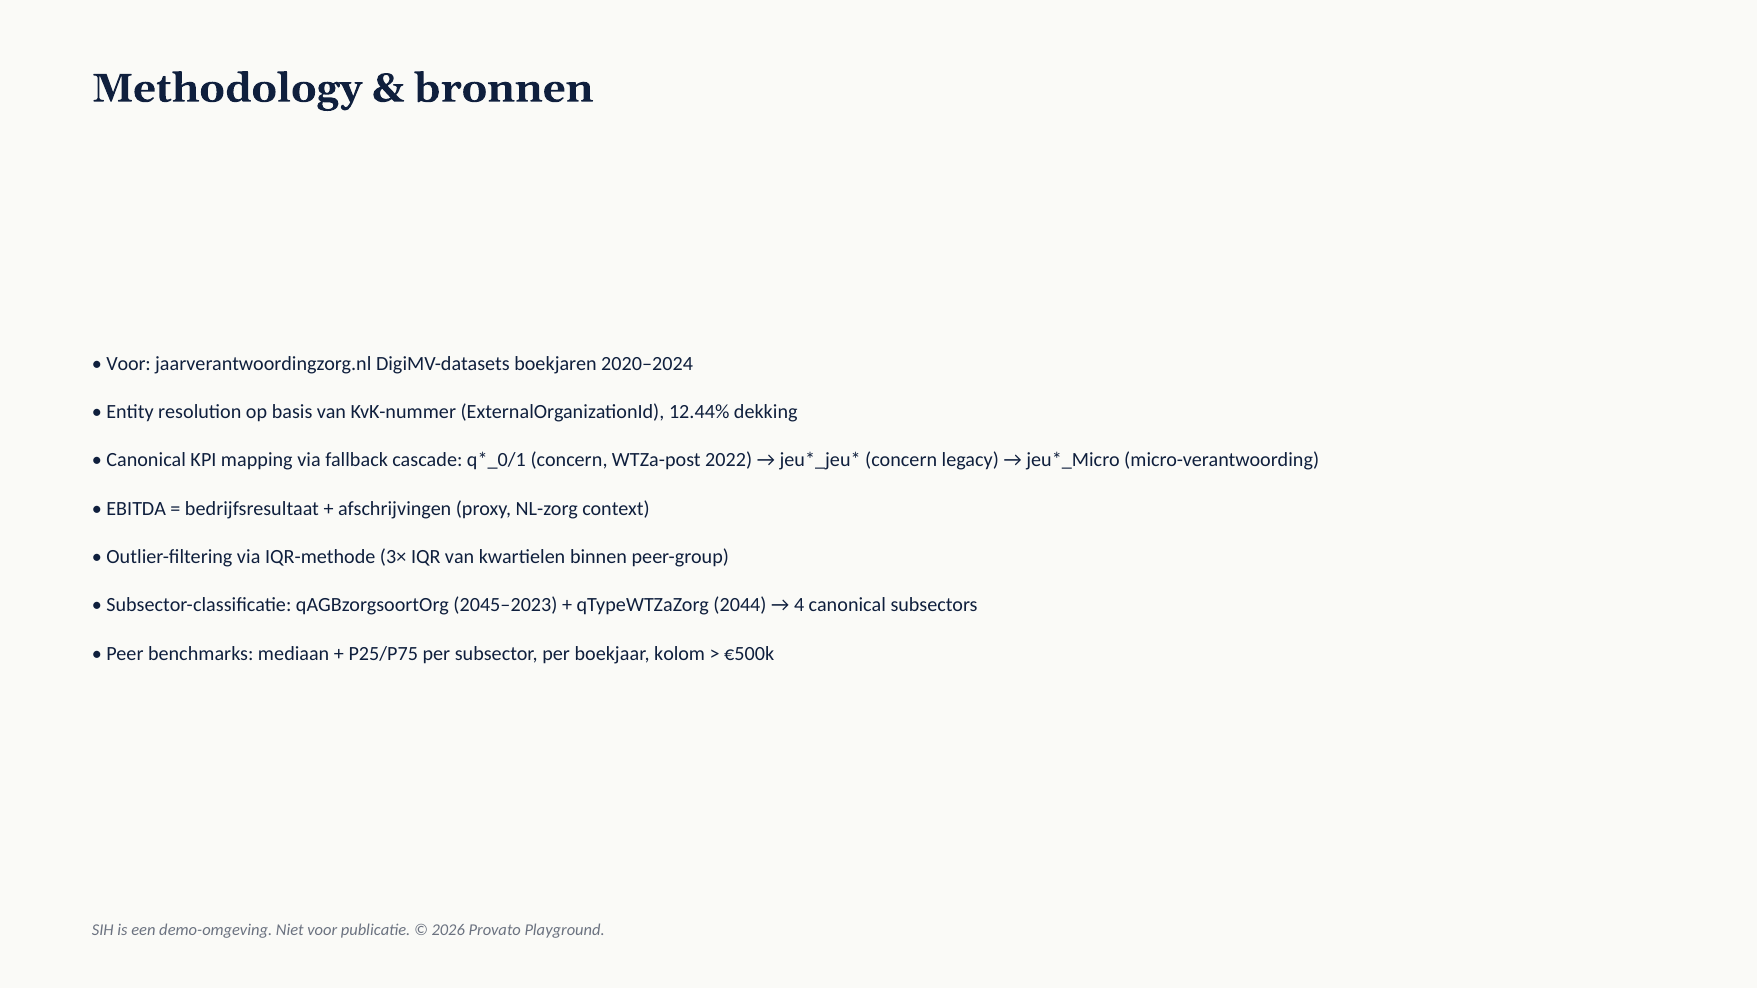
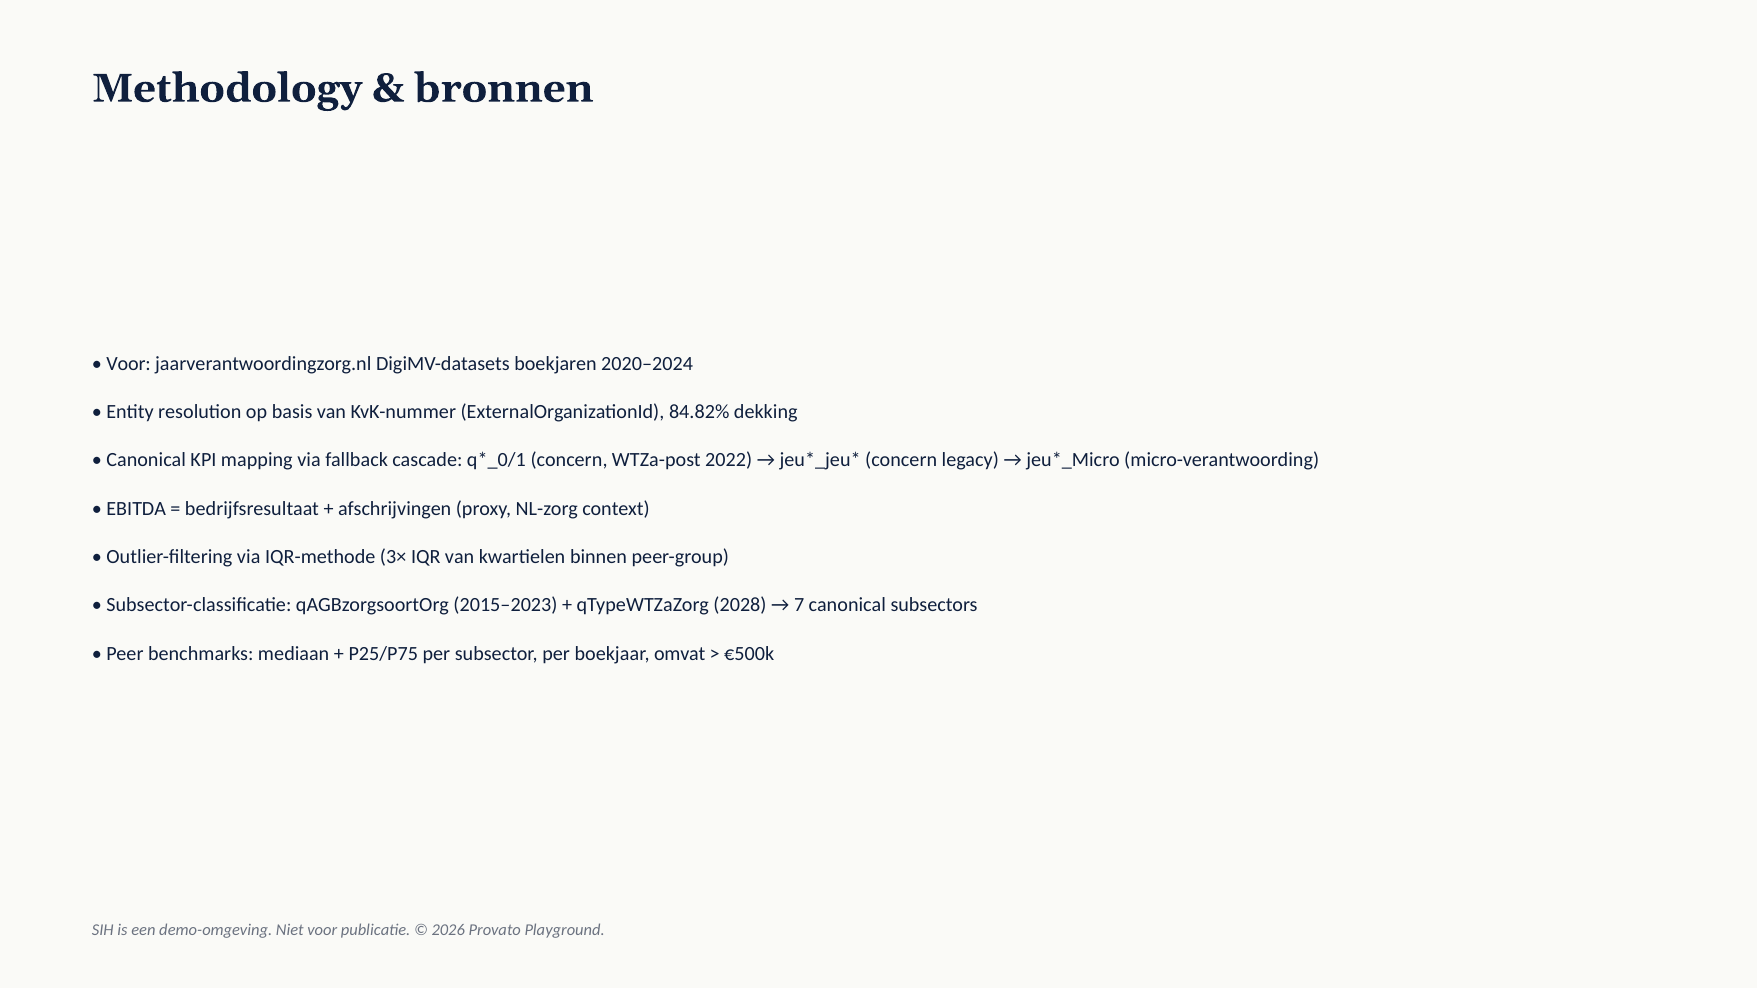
12.44%: 12.44% -> 84.82%
2045–2023: 2045–2023 -> 2015–2023
2044: 2044 -> 2028
4: 4 -> 7
kolom: kolom -> omvat
